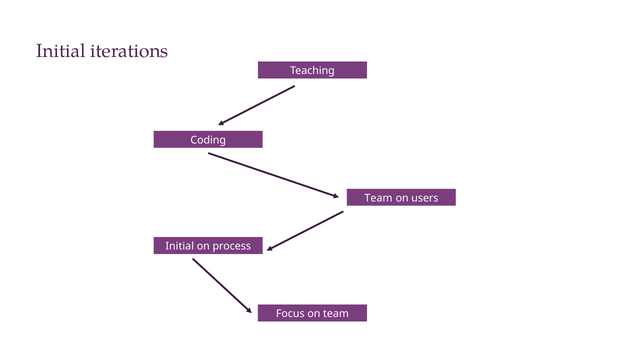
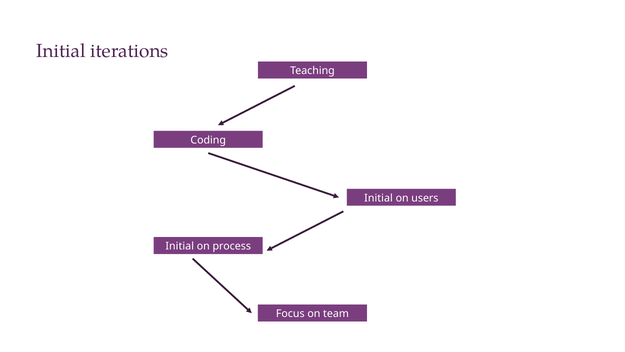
Team at (379, 198): Team -> Initial
